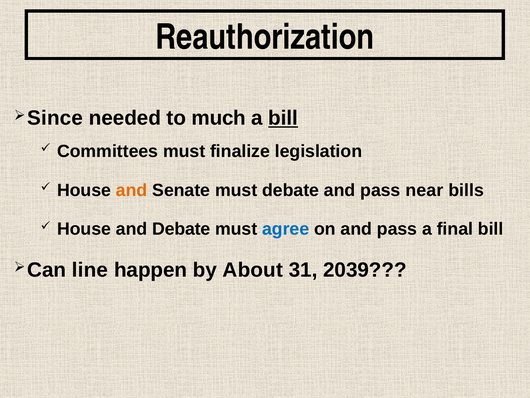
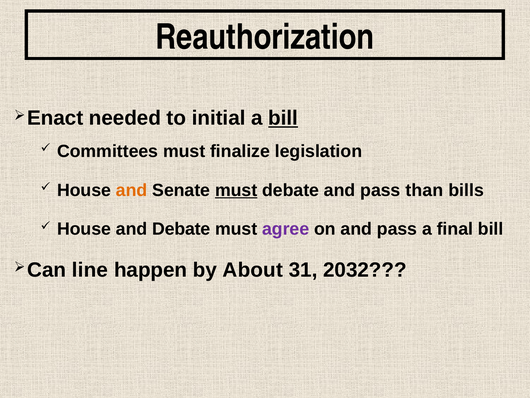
Since: Since -> Enact
much: much -> initial
must at (236, 190) underline: none -> present
near: near -> than
agree colour: blue -> purple
2039: 2039 -> 2032
